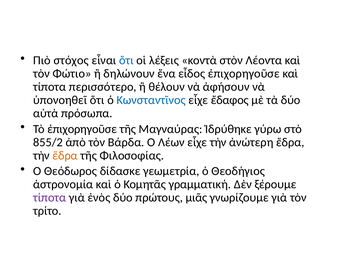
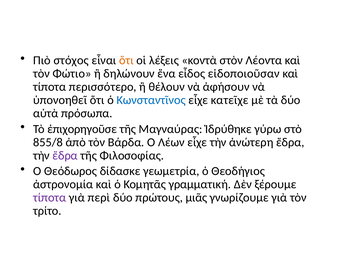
ὅτι at (126, 60) colour: blue -> orange
εἶδος ἐπιχορηγοῦσε: ἐπιχορηγοῦσε -> εἰδοποιοῦσαν
ἔδαφος: ἔδαφος -> κατεῖχε
855/2: 855/2 -> 855/8
ἕδρα at (65, 156) colour: orange -> purple
ἑνὸς: ἑνὸς -> περὶ
